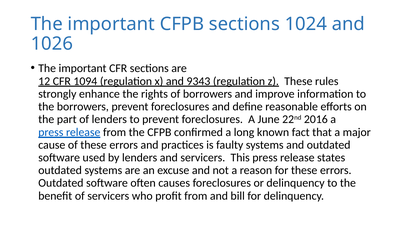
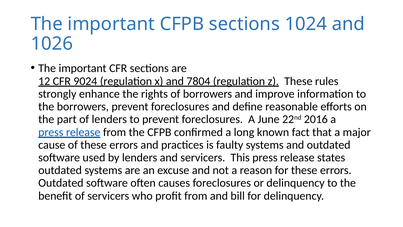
1094: 1094 -> 9024
9343: 9343 -> 7804
